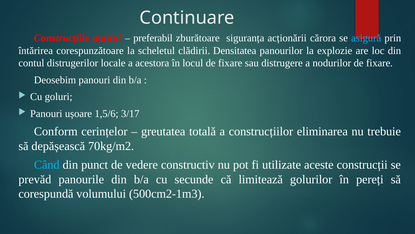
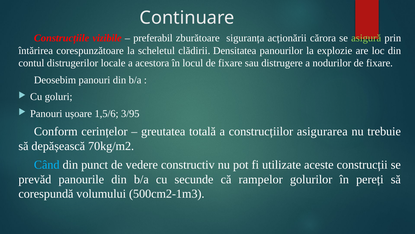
anului: anului -> vizibile
asigură colour: light blue -> light green
3/17: 3/17 -> 3/95
eliminarea: eliminarea -> asigurarea
limitează: limitează -> rampelor
